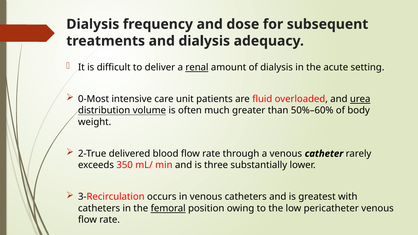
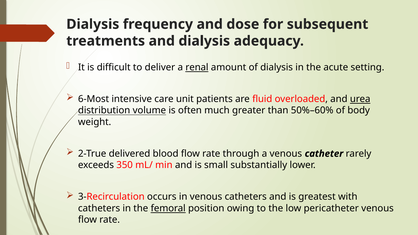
0-Most: 0-Most -> 6-Most
three: three -> small
